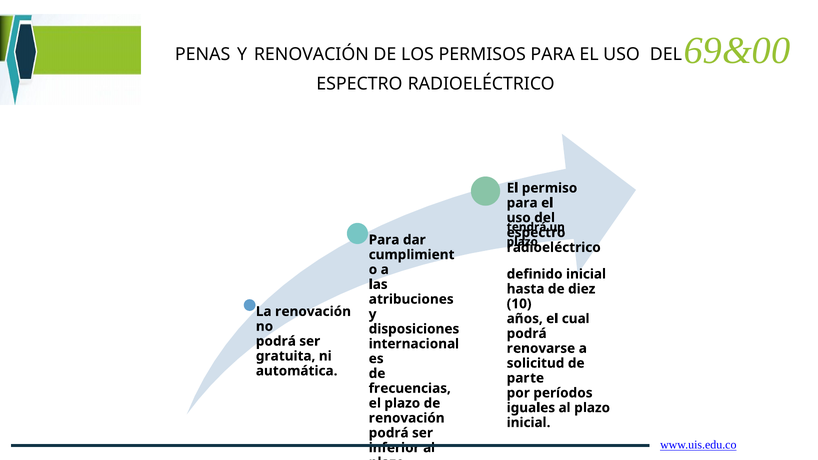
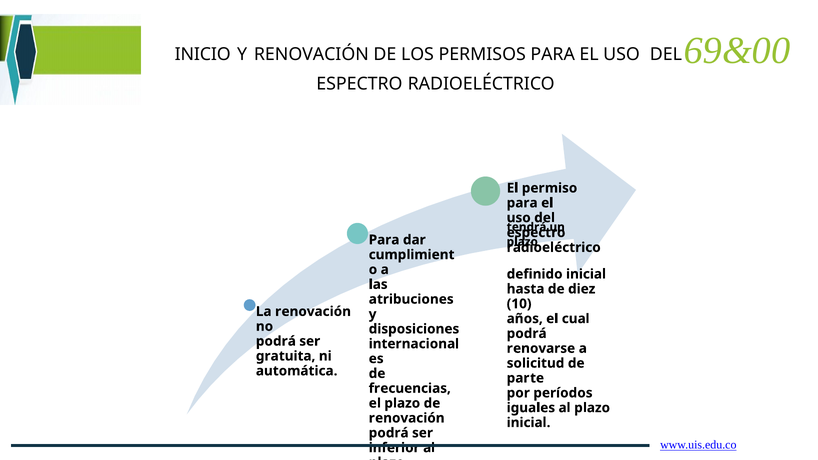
PENAS: PENAS -> INICIO
